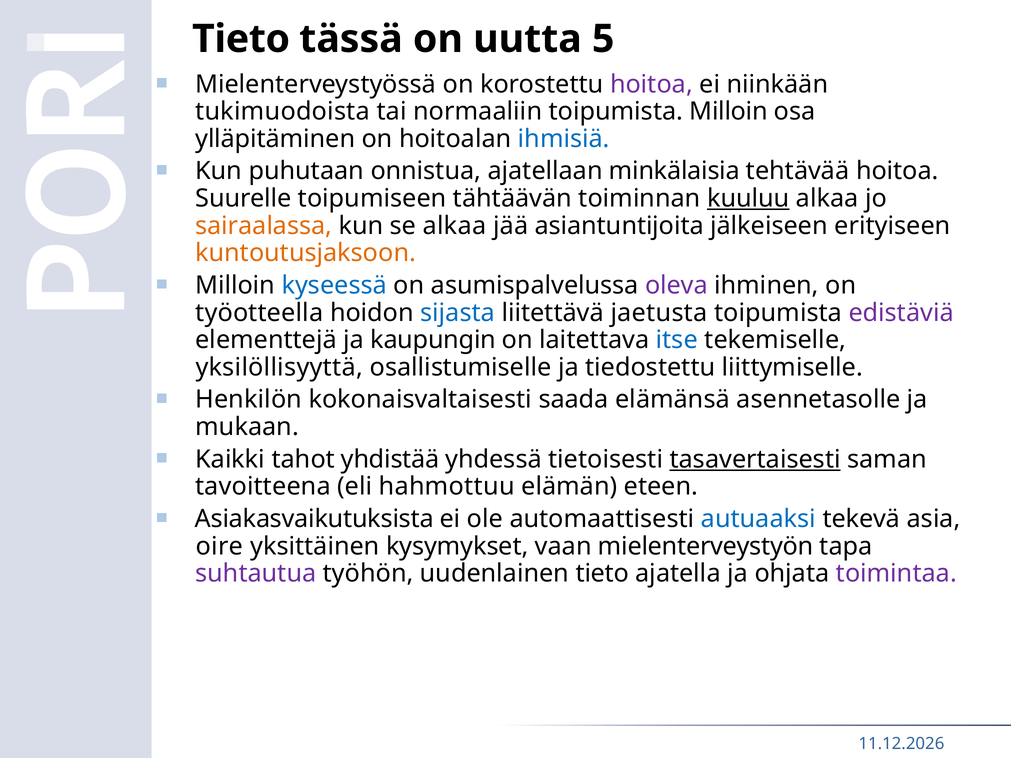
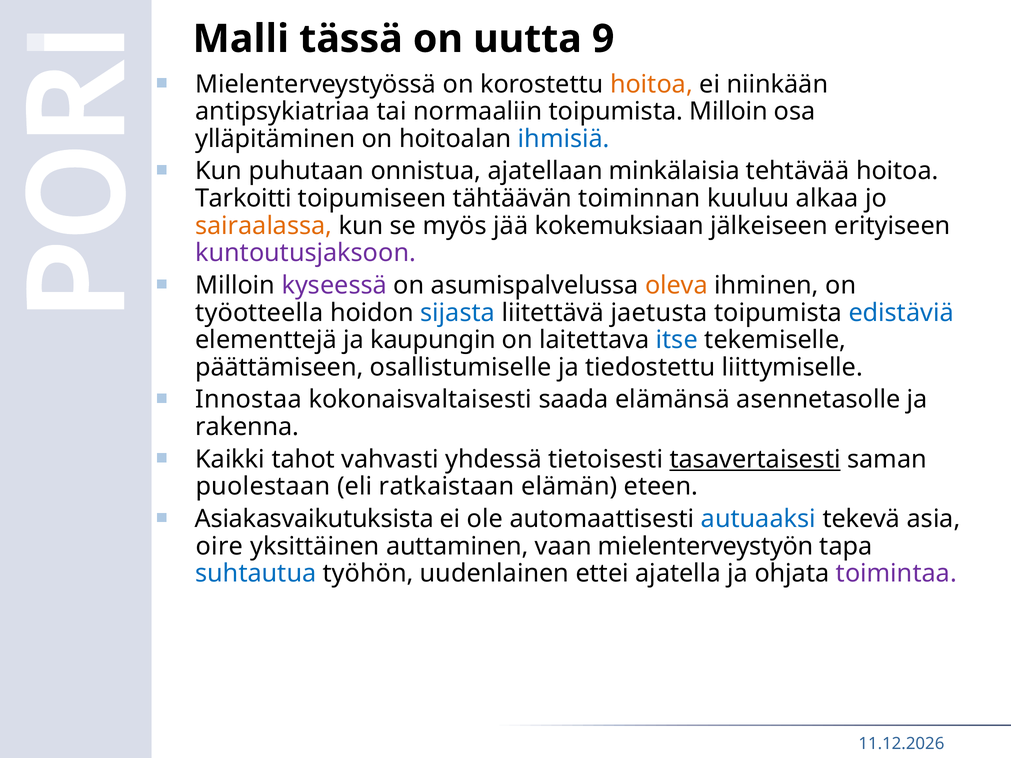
Tieto at (241, 39): Tieto -> Malli
5: 5 -> 9
hoitoa at (651, 84) colour: purple -> orange
tukimuodoista: tukimuodoista -> antipsykiatriaa
Suurelle: Suurelle -> Tarkoitti
kuuluu underline: present -> none
se alkaa: alkaa -> myös
asiantuntijoita: asiantuntijoita -> kokemuksiaan
kuntoutusjaksoon colour: orange -> purple
kyseessä colour: blue -> purple
oleva colour: purple -> orange
edistäviä colour: purple -> blue
yksilöllisyyttä: yksilöllisyyttä -> päättämiseen
Henkilön: Henkilön -> Innostaa
mukaan: mukaan -> rakenna
yhdistää: yhdistää -> vahvasti
tavoitteena: tavoitteena -> puolestaan
hahmottuu: hahmottuu -> ratkaistaan
kysymykset: kysymykset -> auttaminen
suhtautua colour: purple -> blue
uudenlainen tieto: tieto -> ettei
